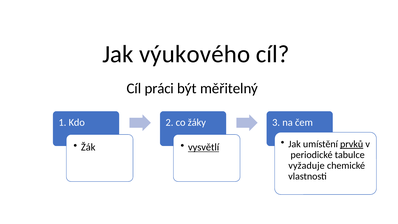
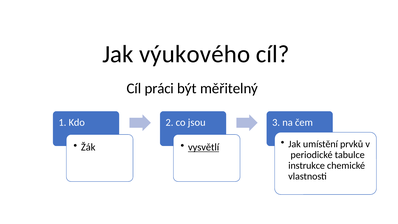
žáky: žáky -> jsou
prvků underline: present -> none
vyžaduje: vyžaduje -> instrukce
